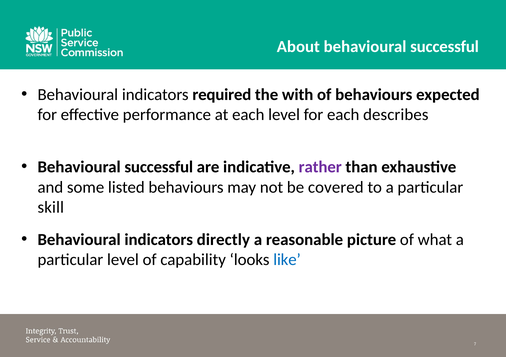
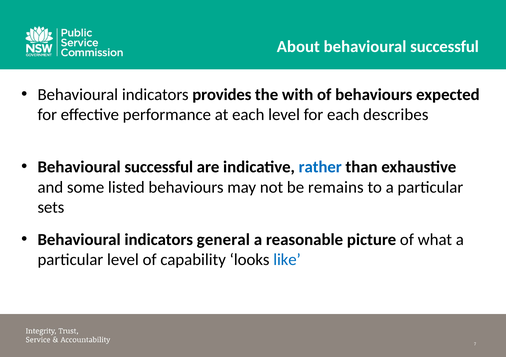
required: required -> provides
rather colour: purple -> blue
covered: covered -> remains
skill: skill -> sets
directly: directly -> general
